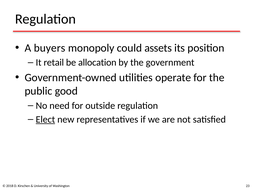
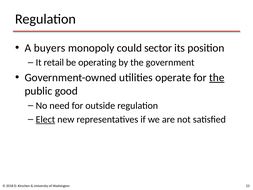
assets: assets -> sector
allocation: allocation -> operating
the at (217, 77) underline: none -> present
